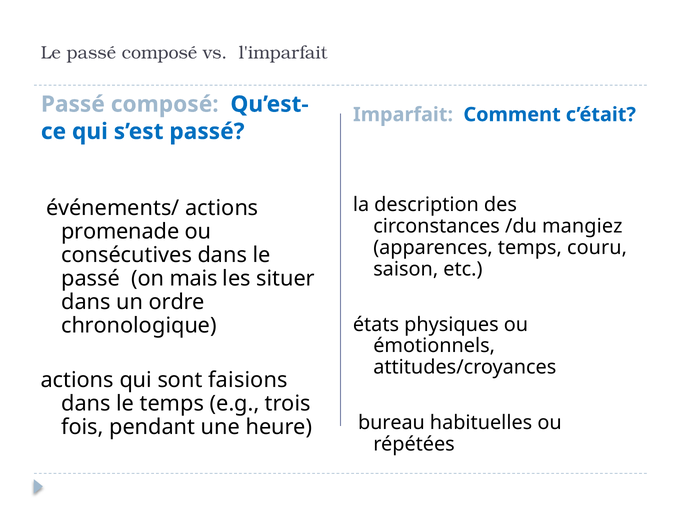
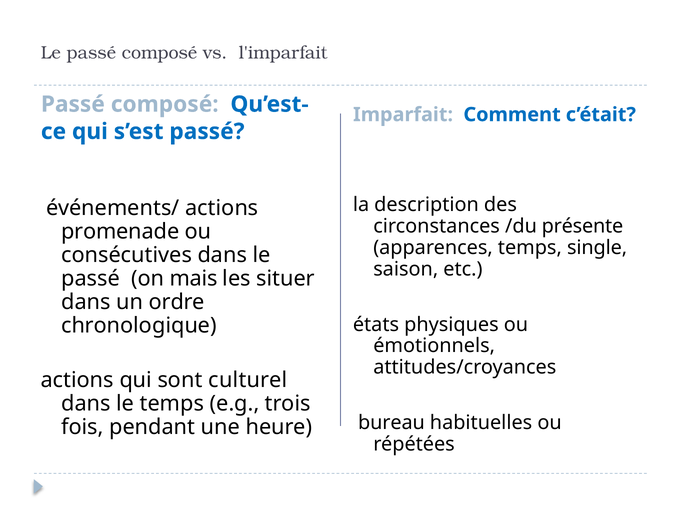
mangiez: mangiez -> présente
couru: couru -> single
faisions: faisions -> culturel
